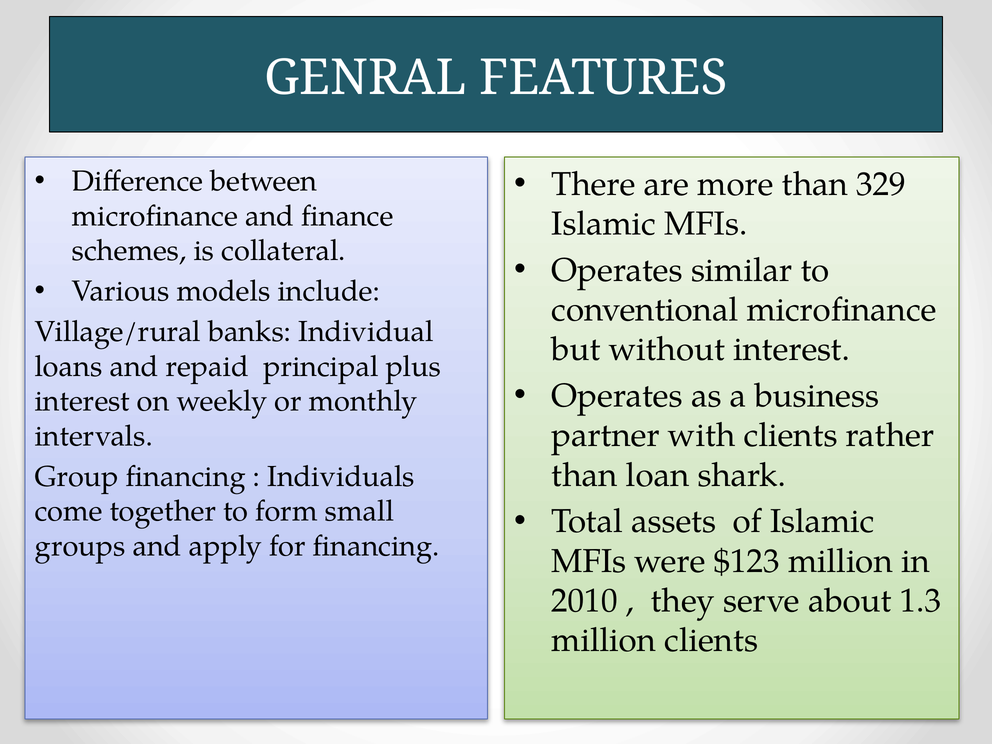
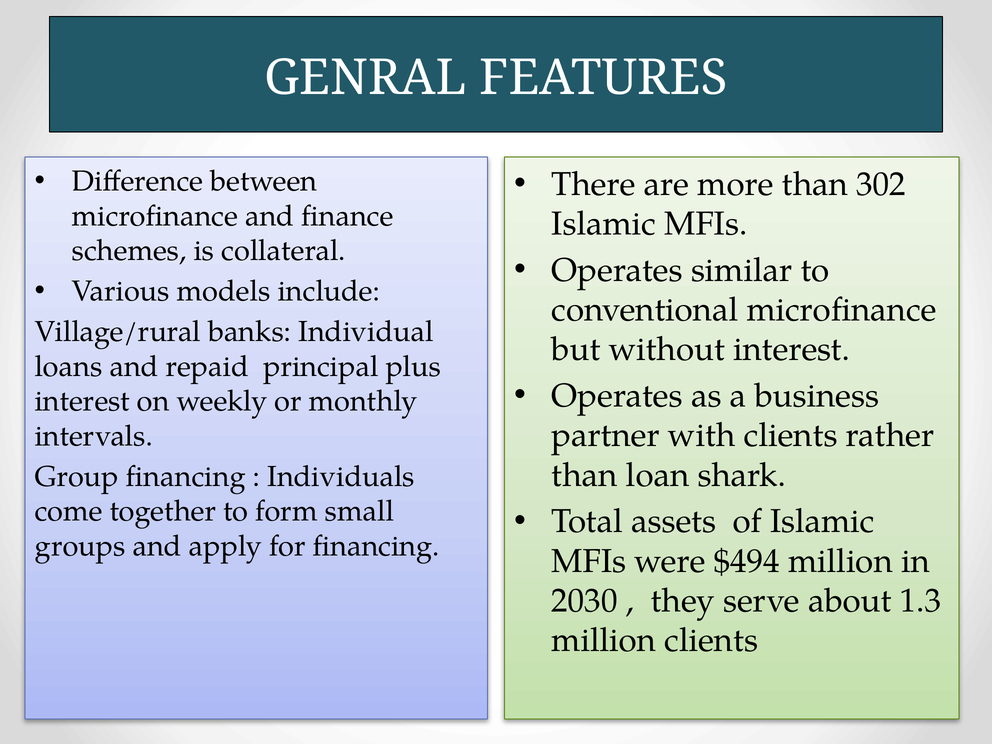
329: 329 -> 302
$123: $123 -> $494
2010: 2010 -> 2030
